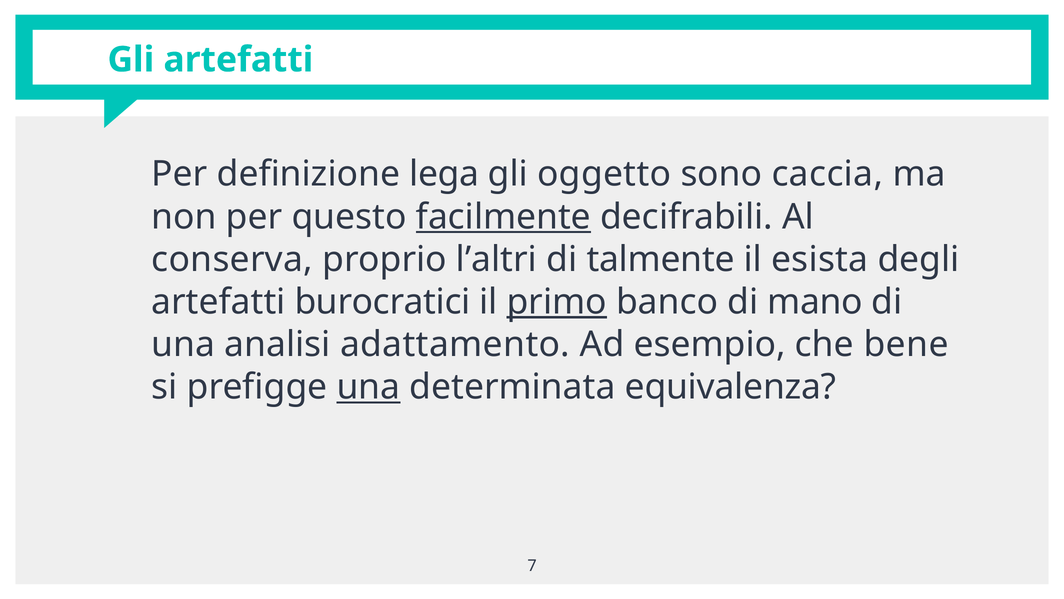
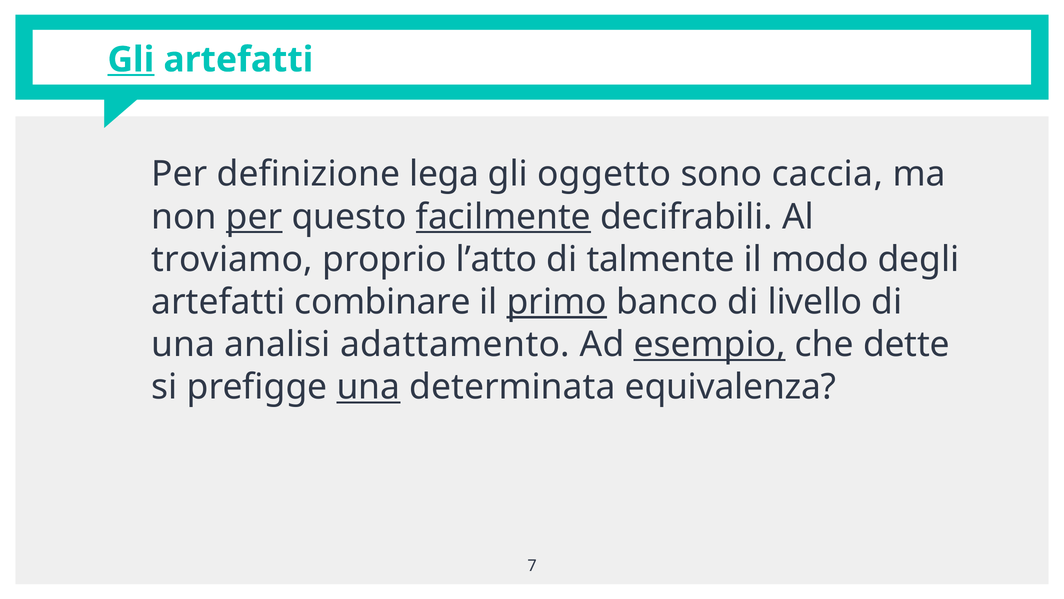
Gli at (131, 60) underline: none -> present
per at (254, 217) underline: none -> present
conserva: conserva -> troviamo
l’altri: l’altri -> l’atto
esista: esista -> modo
burocratici: burocratici -> combinare
mano: mano -> livello
esempio underline: none -> present
bene: bene -> dette
